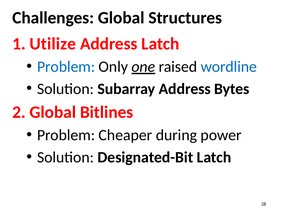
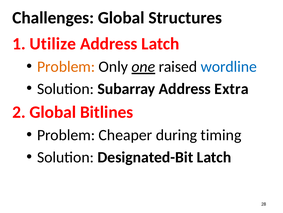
Problem at (66, 66) colour: blue -> orange
Bytes: Bytes -> Extra
power: power -> timing
